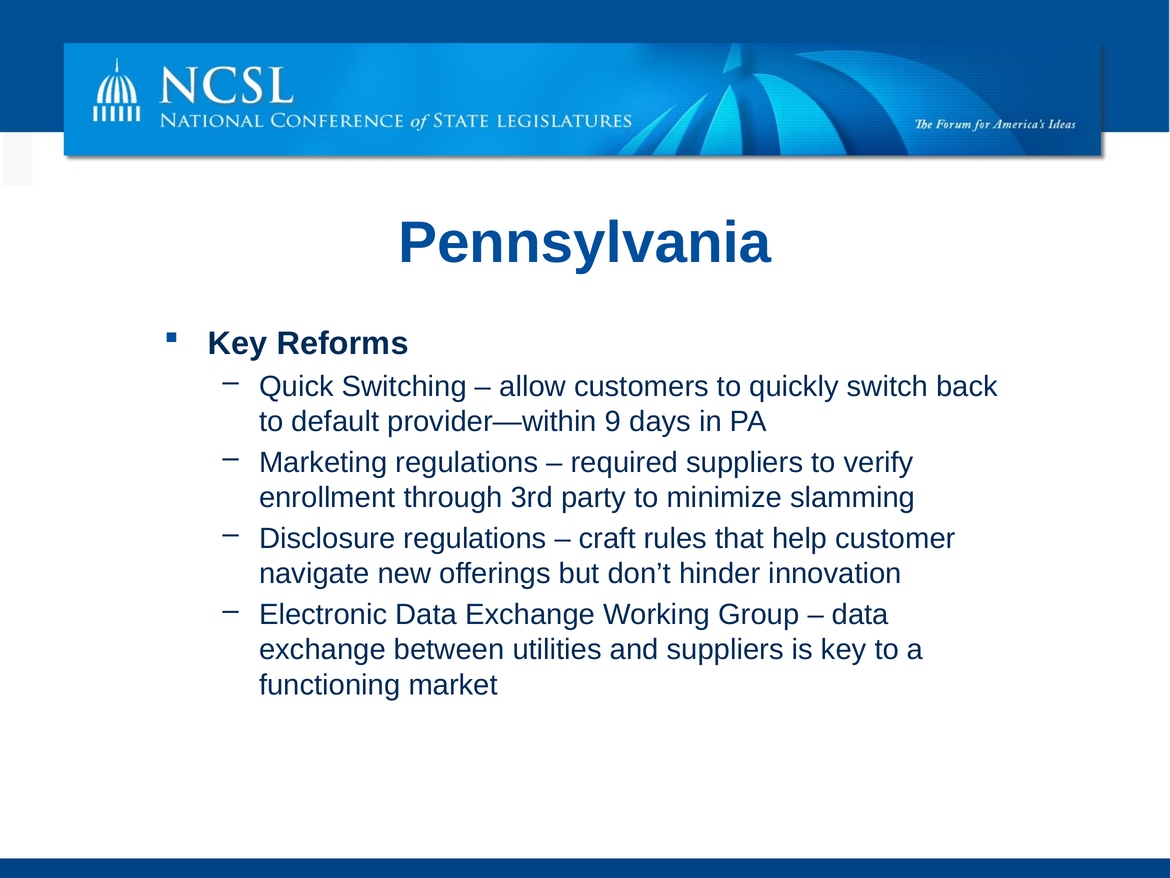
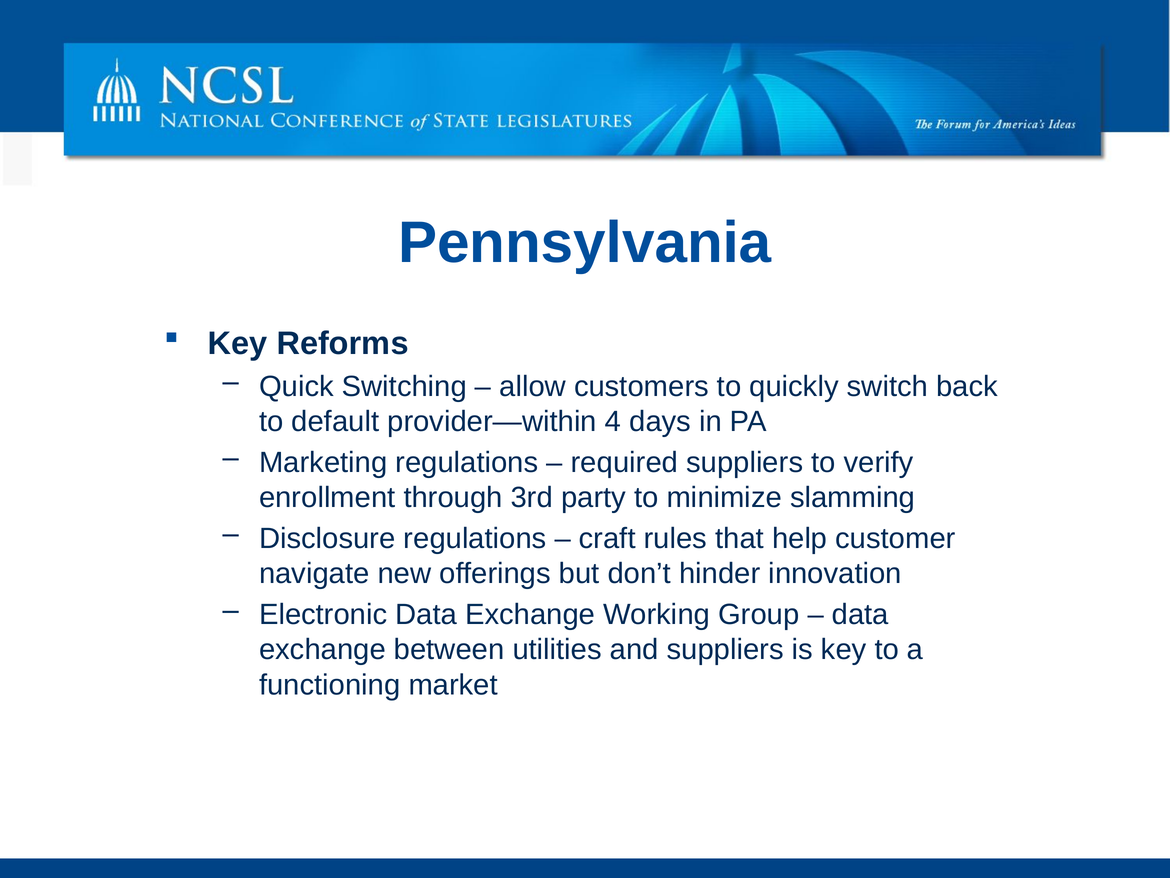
9: 9 -> 4
